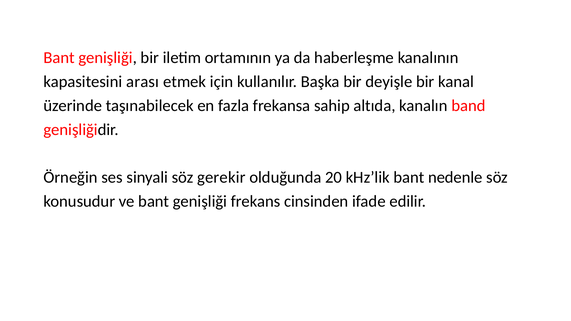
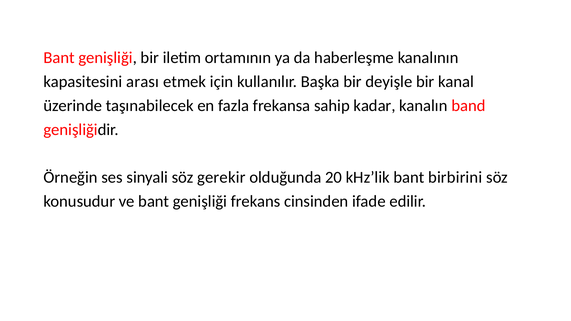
altıda: altıda -> kadar
nedenle: nedenle -> birbirini
